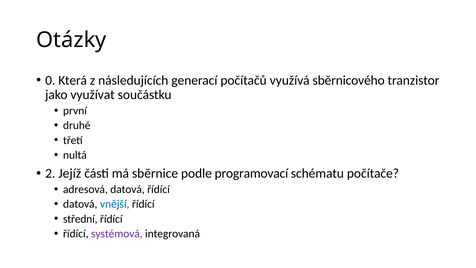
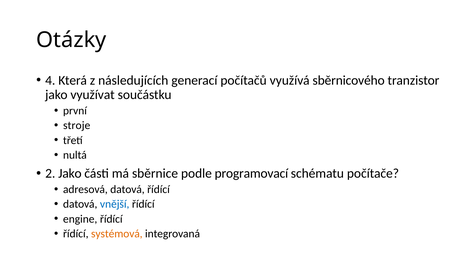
0: 0 -> 4
druhé: druhé -> stroje
2 Jejíž: Jejíž -> Jako
střední: střední -> engine
systémová colour: purple -> orange
